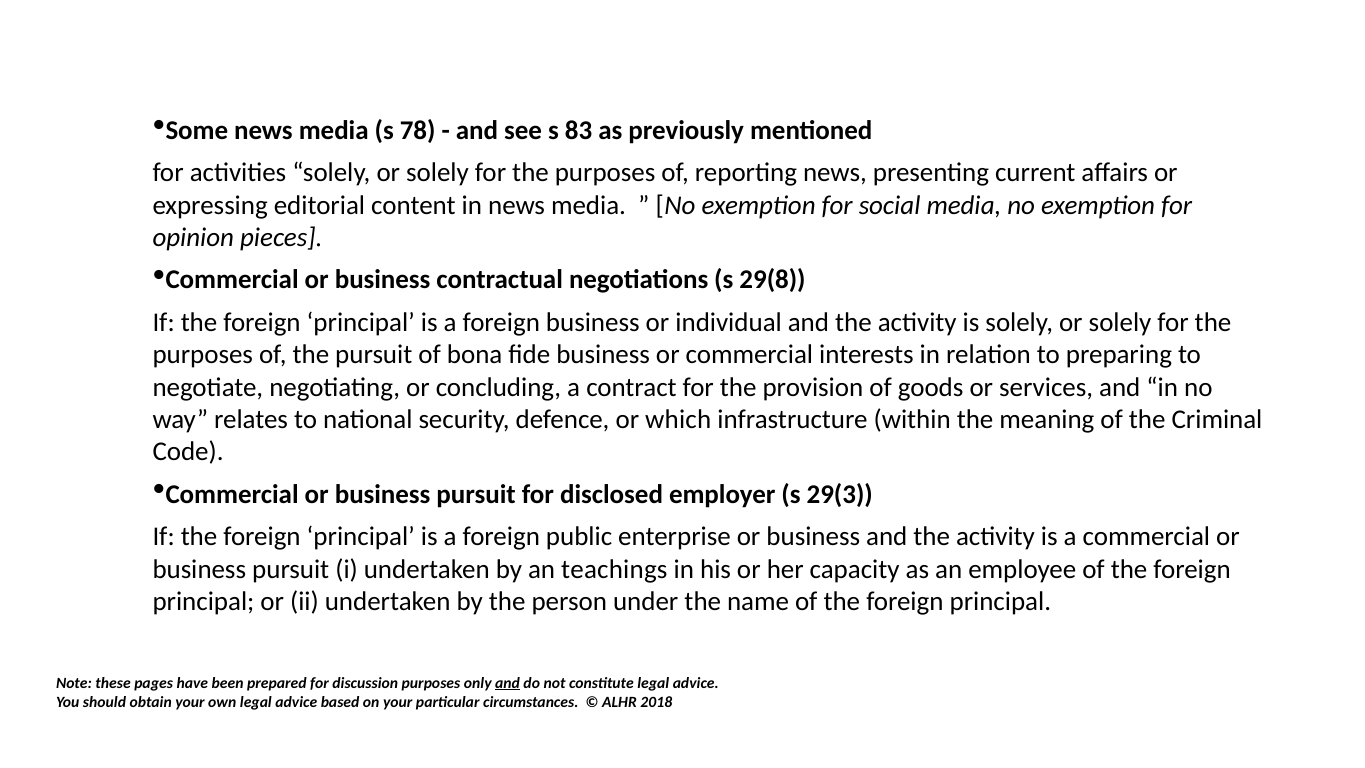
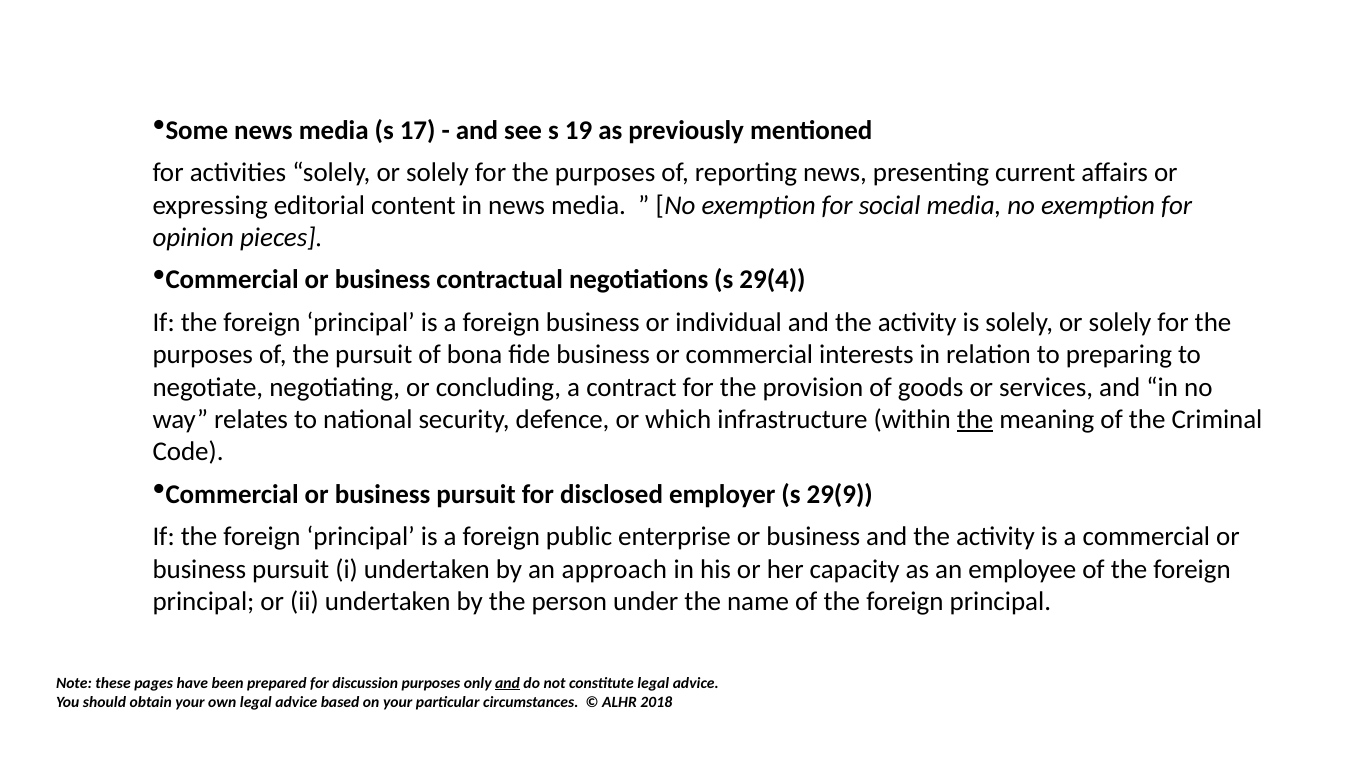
78: 78 -> 17
83: 83 -> 19
29(8: 29(8 -> 29(4
the at (975, 419) underline: none -> present
29(3: 29(3 -> 29(9
teachings: teachings -> approach
